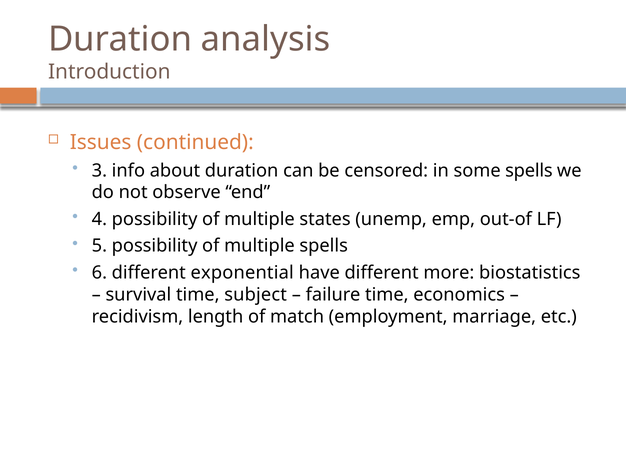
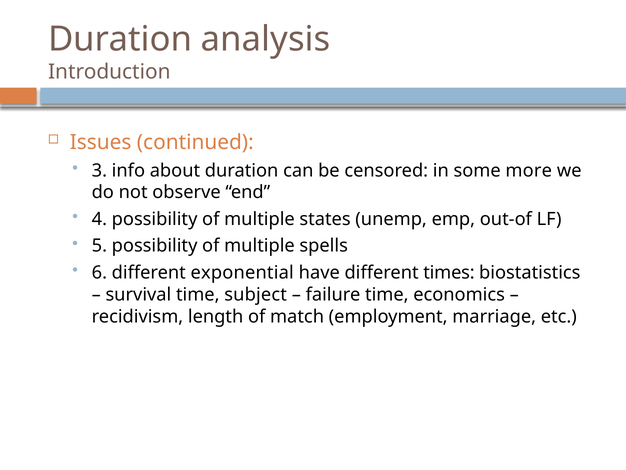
some spells: spells -> more
more: more -> times
